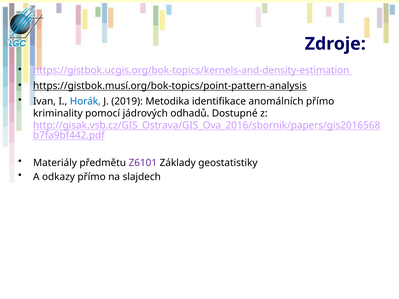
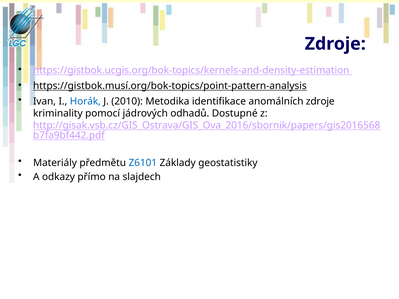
2019: 2019 -> 2010
anomálních přímo: přímo -> zdroje
Z6101 colour: purple -> blue
